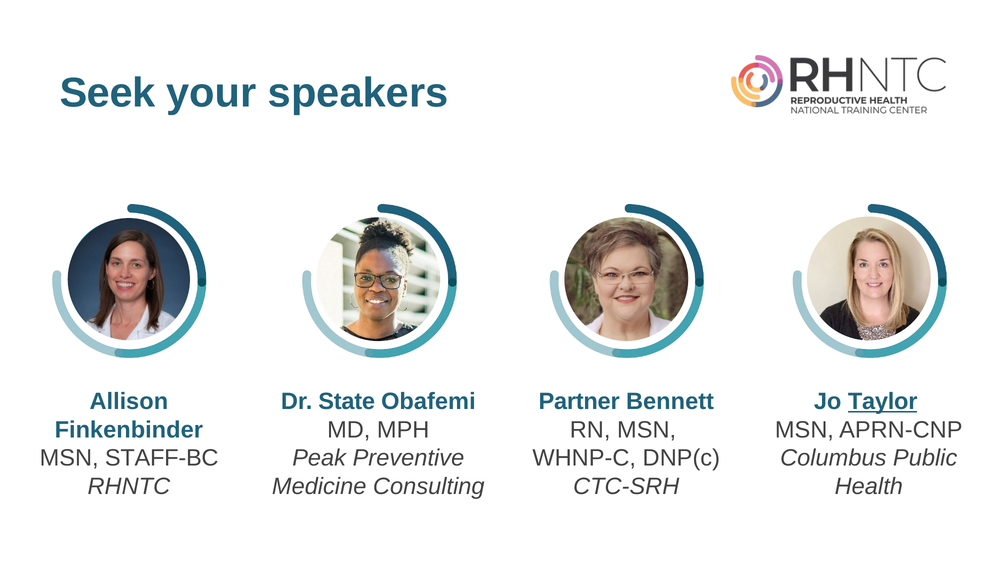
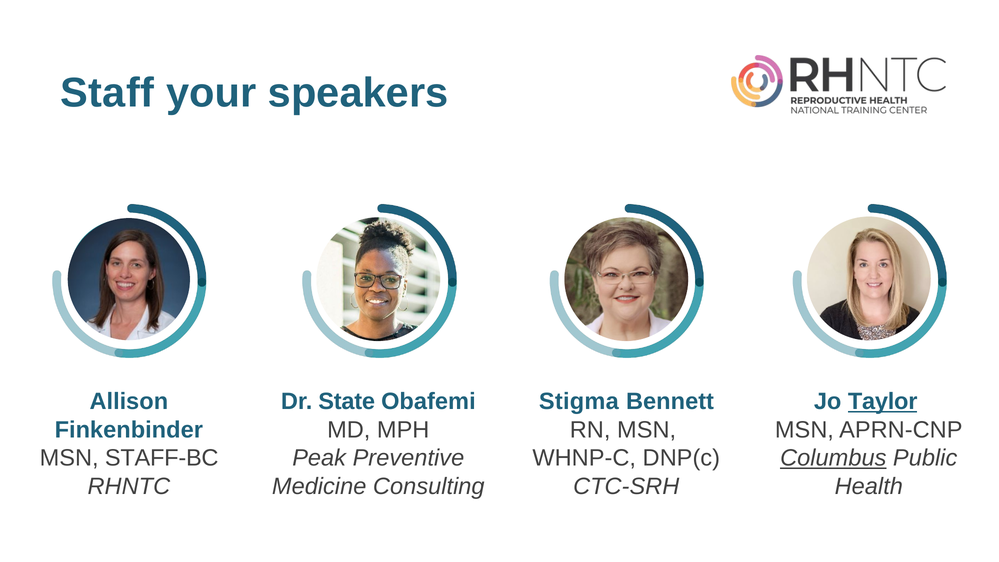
Seek: Seek -> Staff
Partner: Partner -> Stigma
Columbus underline: none -> present
